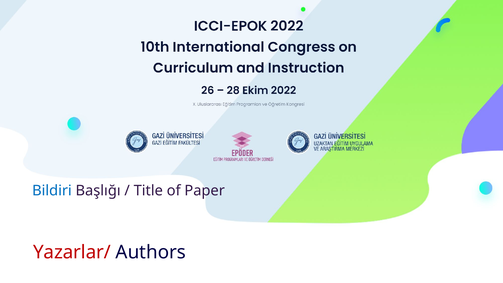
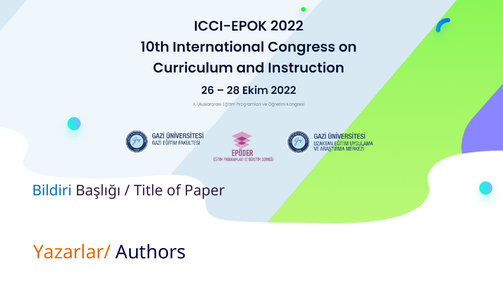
Yazarlar/ colour: red -> orange
